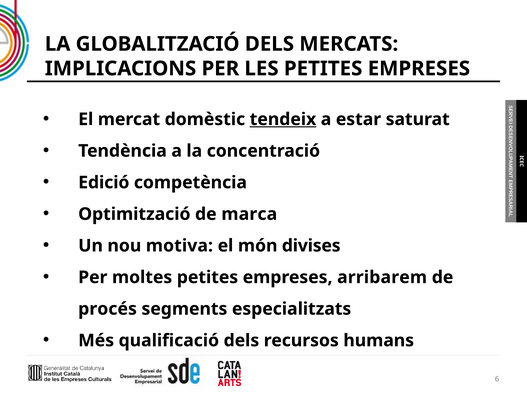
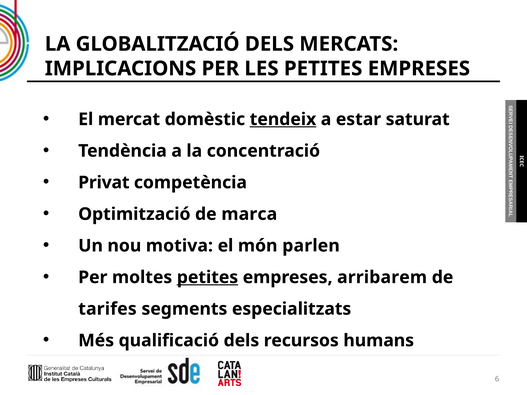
Edició: Edició -> Privat
divises: divises -> parlen
petites at (207, 277) underline: none -> present
procés: procés -> tarifes
